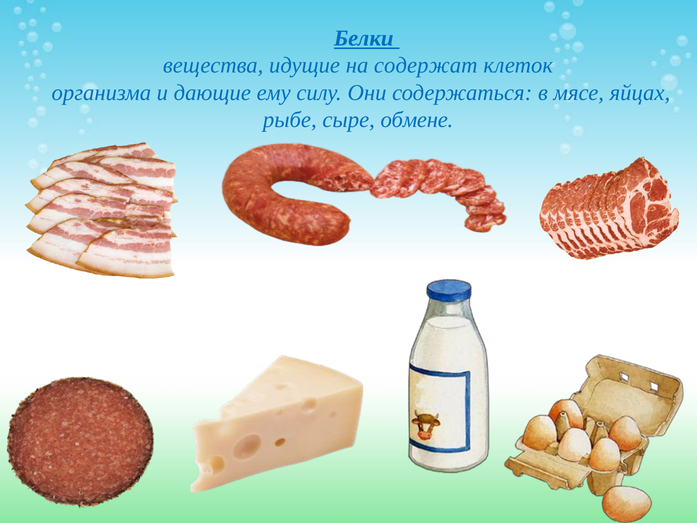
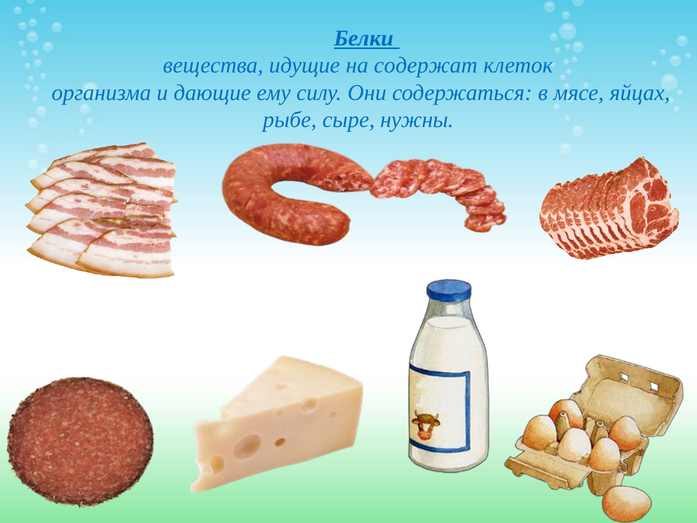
обмене: обмене -> нужны
